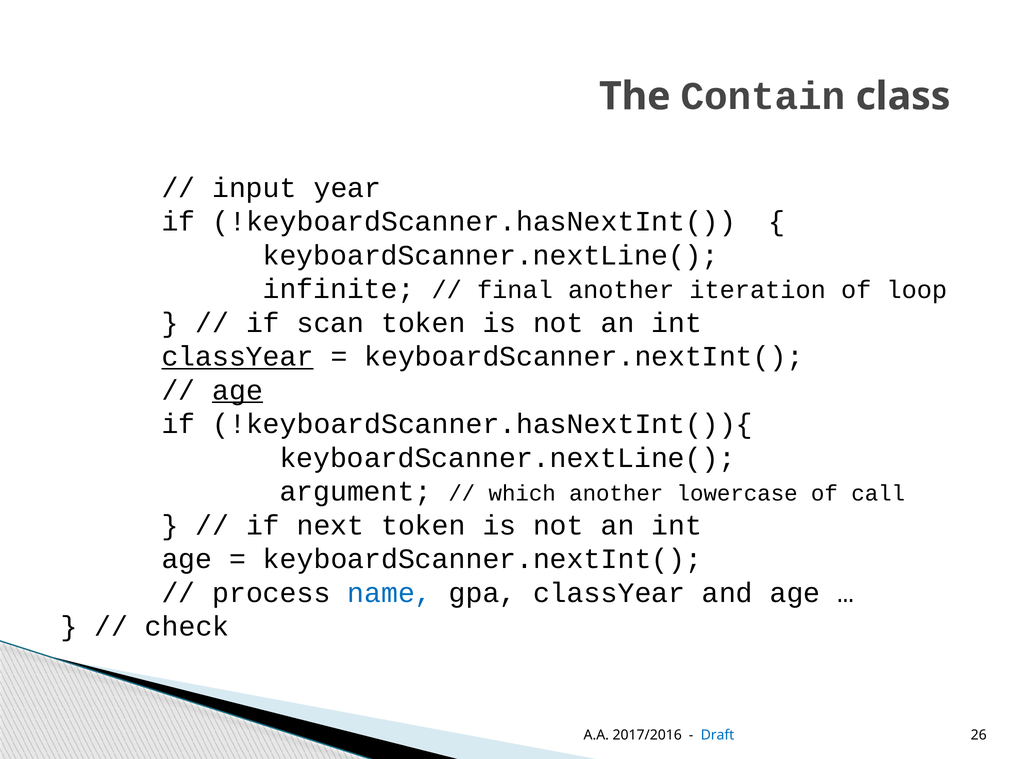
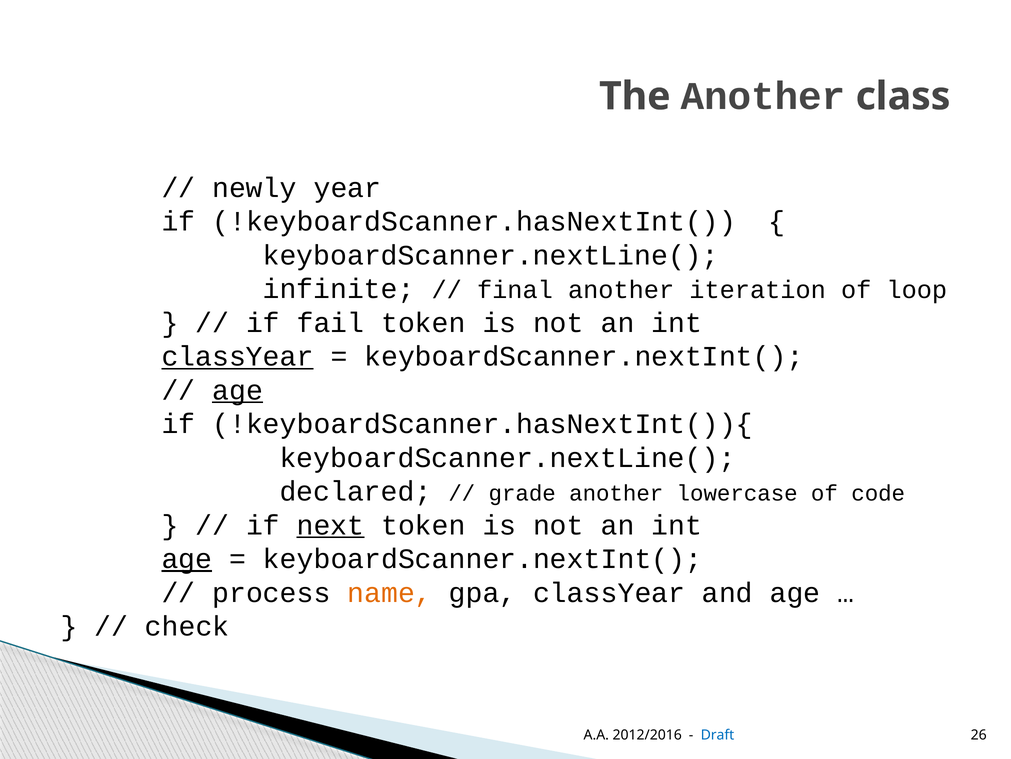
The Contain: Contain -> Another
input: input -> newly
scan: scan -> fail
argument: argument -> declared
which: which -> grade
call: call -> code
next underline: none -> present
age at (187, 558) underline: none -> present
name colour: blue -> orange
2017/2016: 2017/2016 -> 2012/2016
